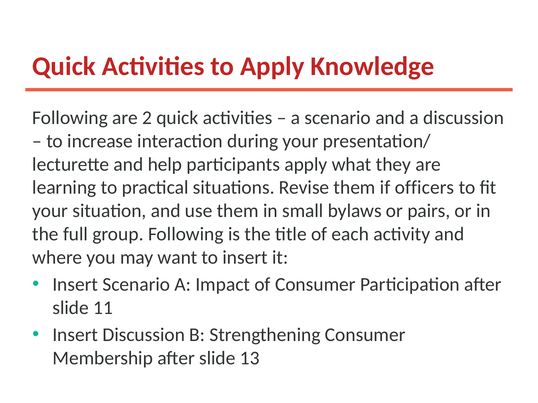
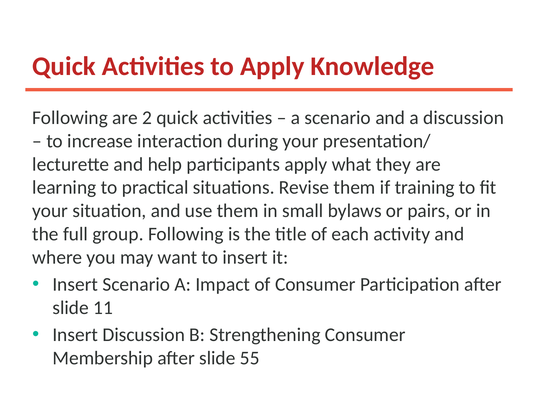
officers: officers -> training
13: 13 -> 55
